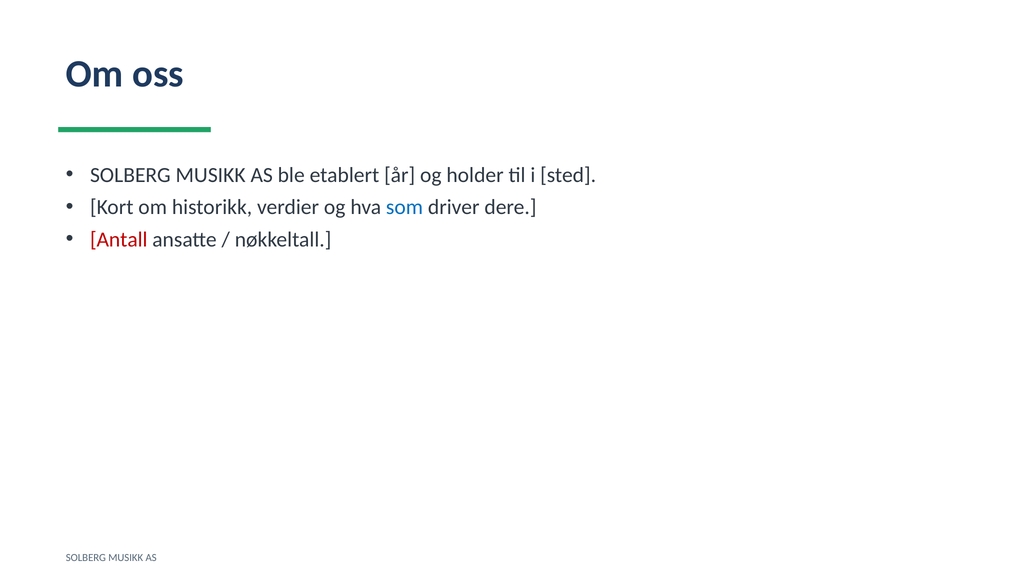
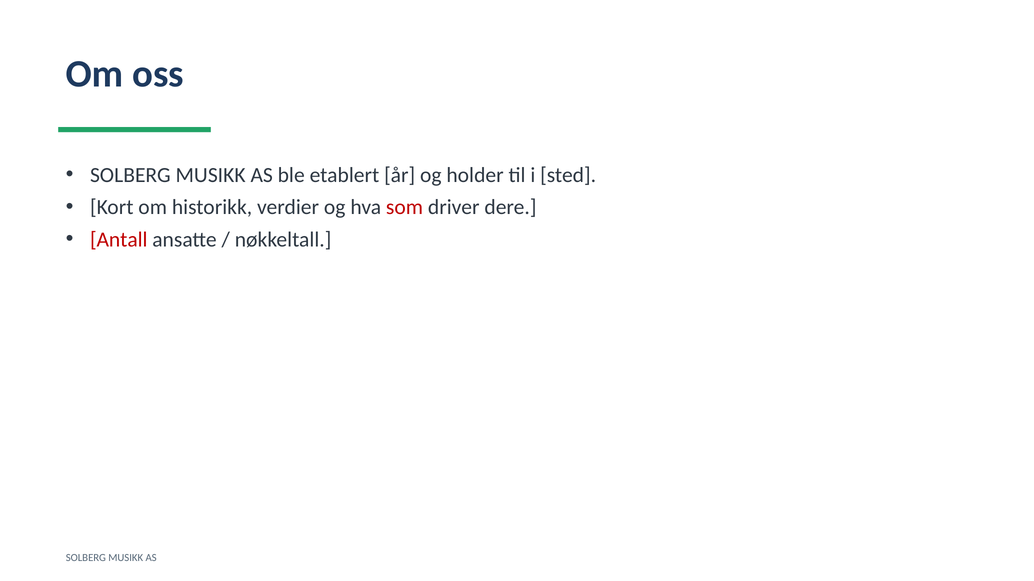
som colour: blue -> red
